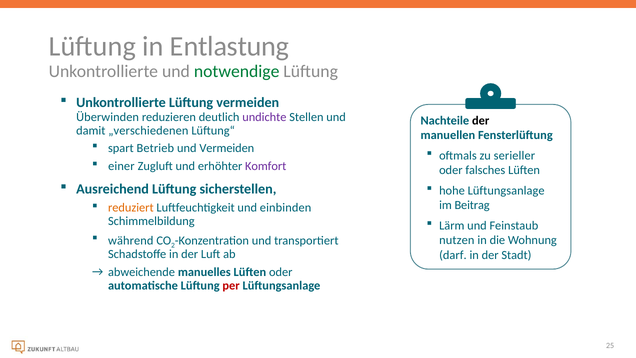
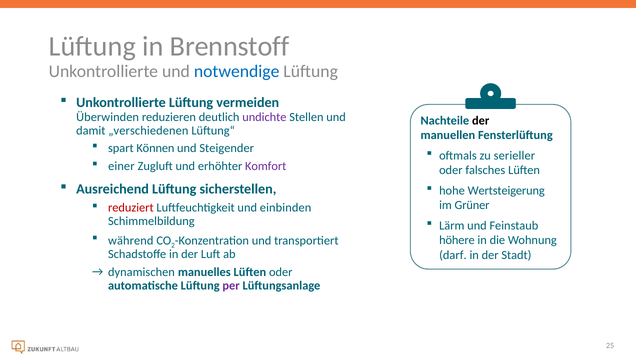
Entlastung: Entlastung -> Brennstoff
notwendige colour: green -> blue
Betrieb: Betrieb -> Können
und Vermeiden: Vermeiden -> Steigender
hohe Lüftungsanlage: Lüftungsanlage -> Wertsteigerung
Beitrag: Beitrag -> Grüner
reduziert colour: orange -> red
nutzen: nutzen -> höhere
abweichende: abweichende -> dynamischen
per colour: red -> purple
